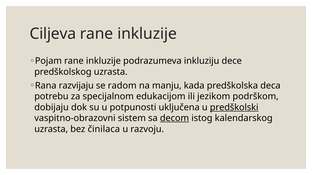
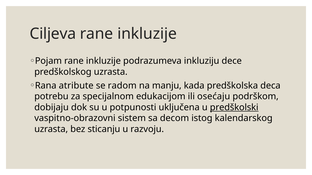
razvijaju: razvijaju -> atribute
jezikom: jezikom -> osećaju
decom underline: present -> none
činilaca: činilaca -> sticanju
